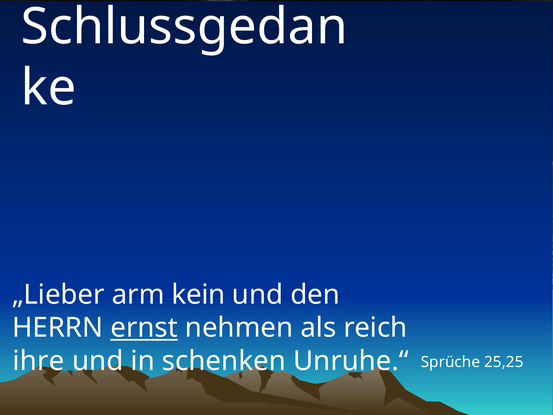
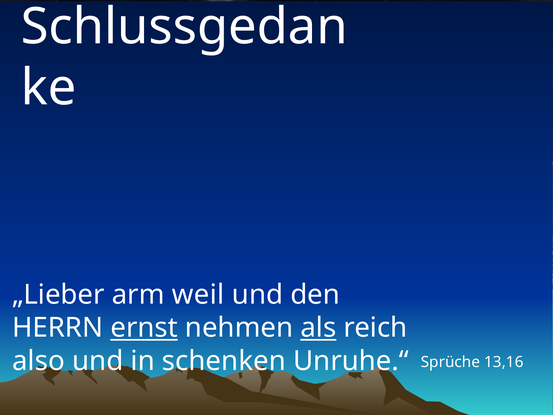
kein: kein -> weil
als underline: none -> present
ihre: ihre -> also
25,25: 25,25 -> 13,16
